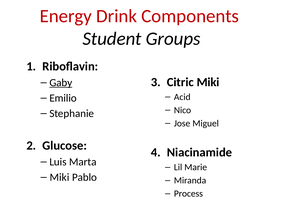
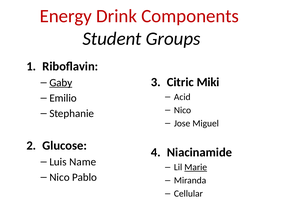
Marta: Marta -> Name
Marie underline: none -> present
Miki at (60, 177): Miki -> Nico
Process: Process -> Cellular
